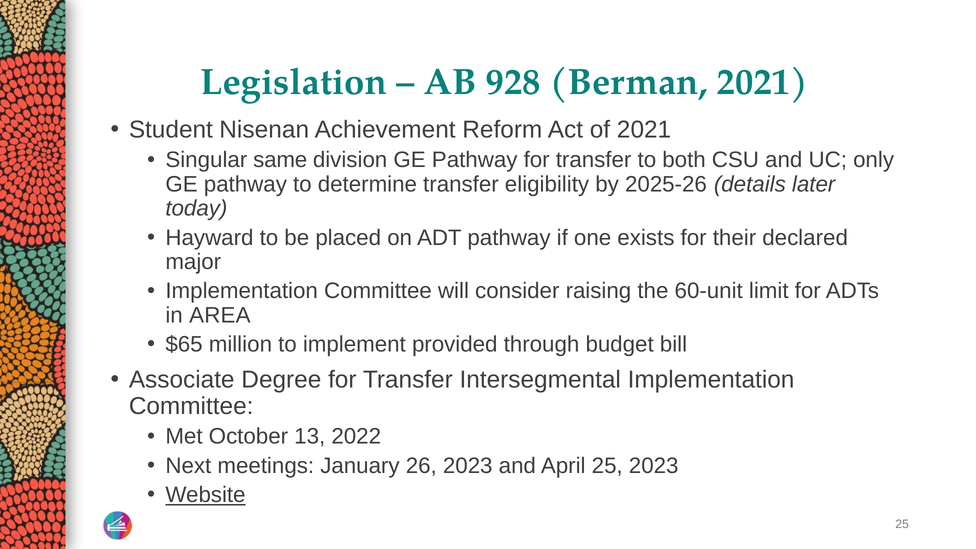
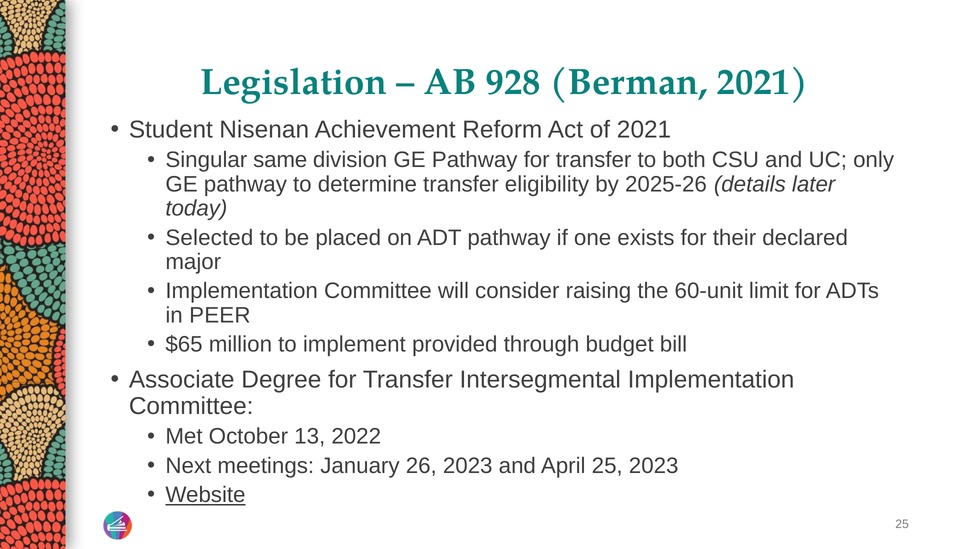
Hayward: Hayward -> Selected
AREA: AREA -> PEER
